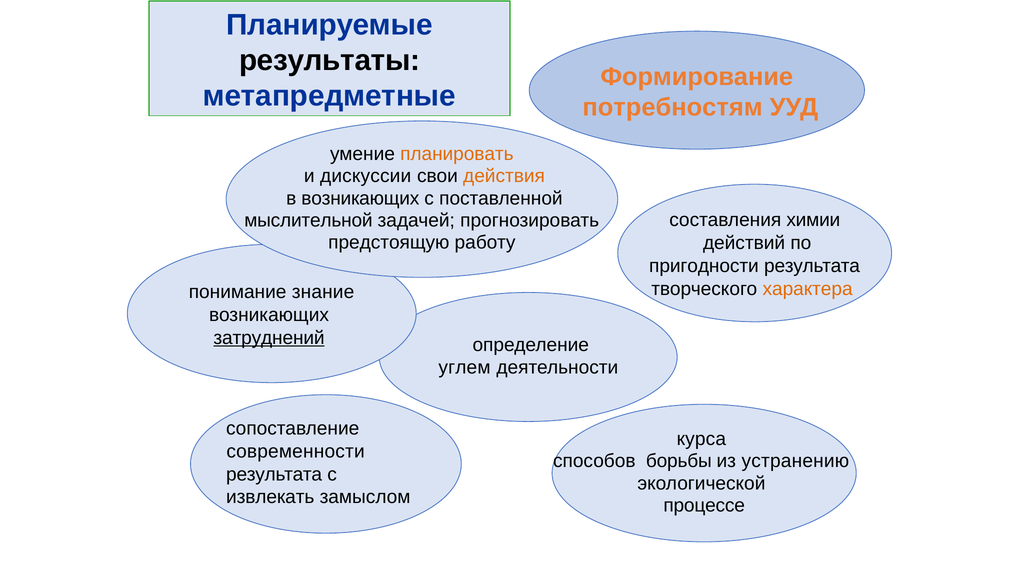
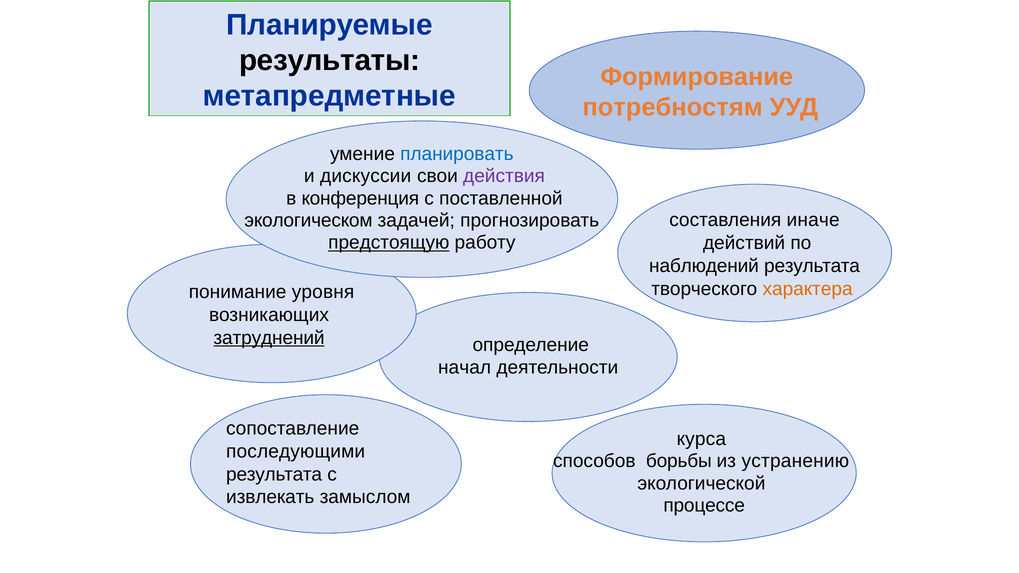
планировать colour: orange -> blue
действия colour: orange -> purple
в возникающих: возникающих -> конференция
химии: химии -> иначе
мыслительной: мыслительной -> экологическом
предстоящую underline: none -> present
пригодности: пригодности -> наблюдений
знание: знание -> уровня
углем: углем -> начал
современности: современности -> последующими
